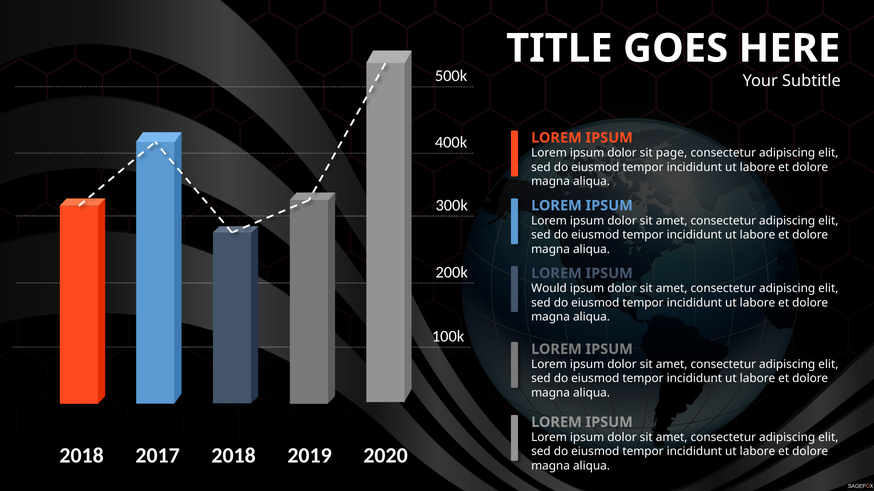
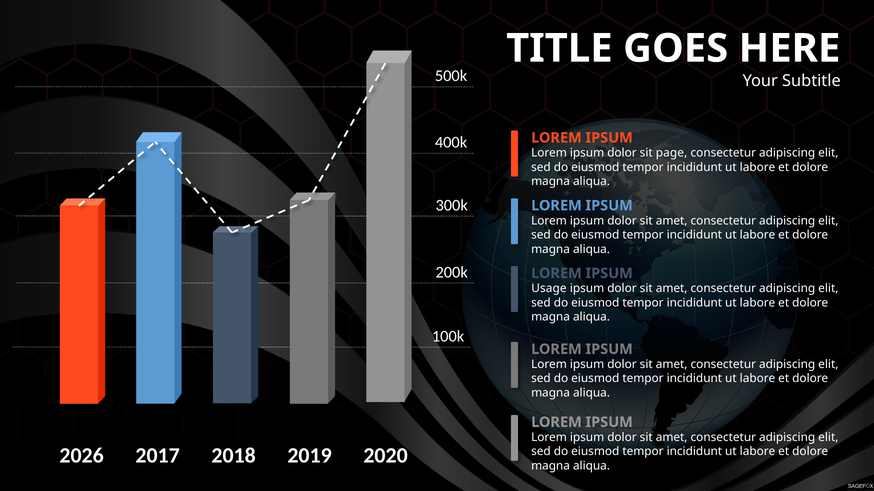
Would: Would -> Usage
2018 at (82, 456): 2018 -> 2026
